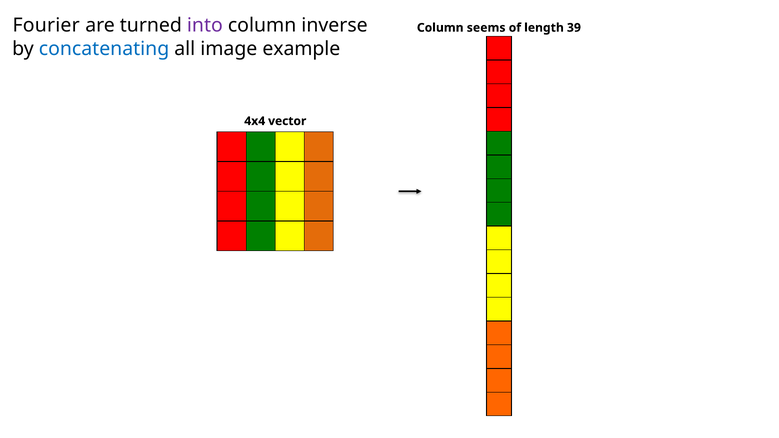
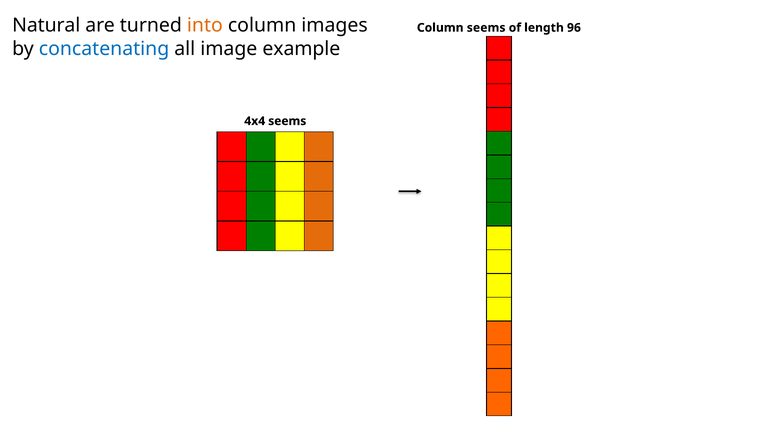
Fourier: Fourier -> Natural
into colour: purple -> orange
inverse: inverse -> images
39: 39 -> 96
4x4 vector: vector -> seems
